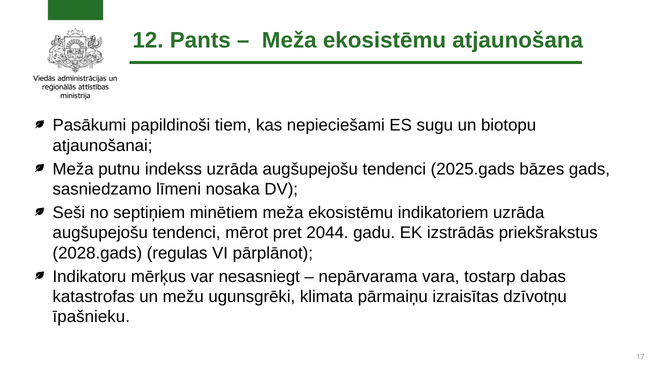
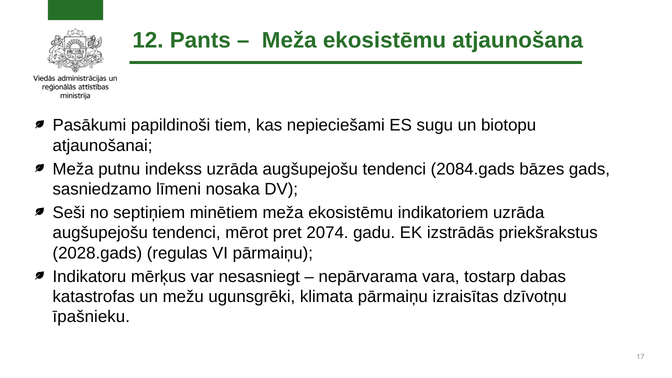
2025.gads: 2025.gads -> 2084.gads
2044: 2044 -> 2074
VI pārplānot: pārplānot -> pārmaiņu
